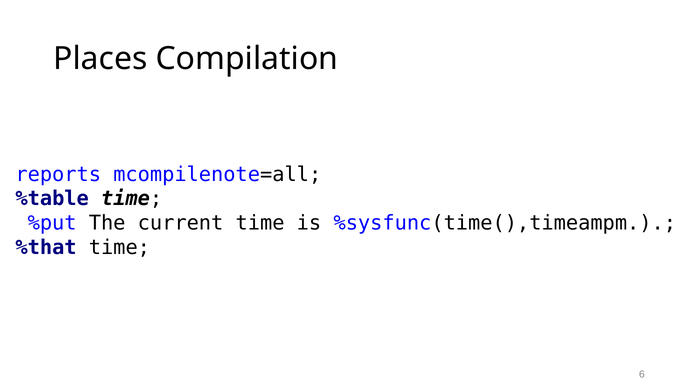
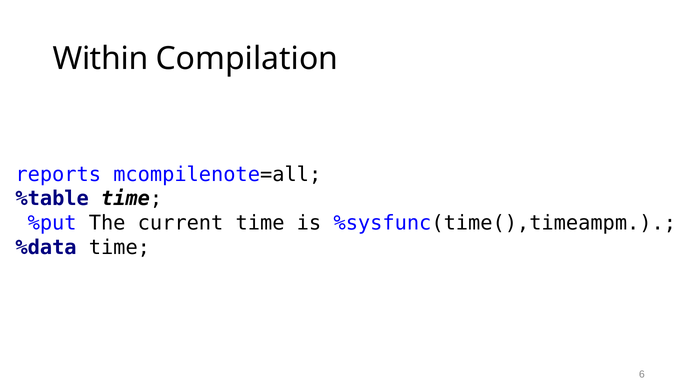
Places: Places -> Within
%that: %that -> %data
